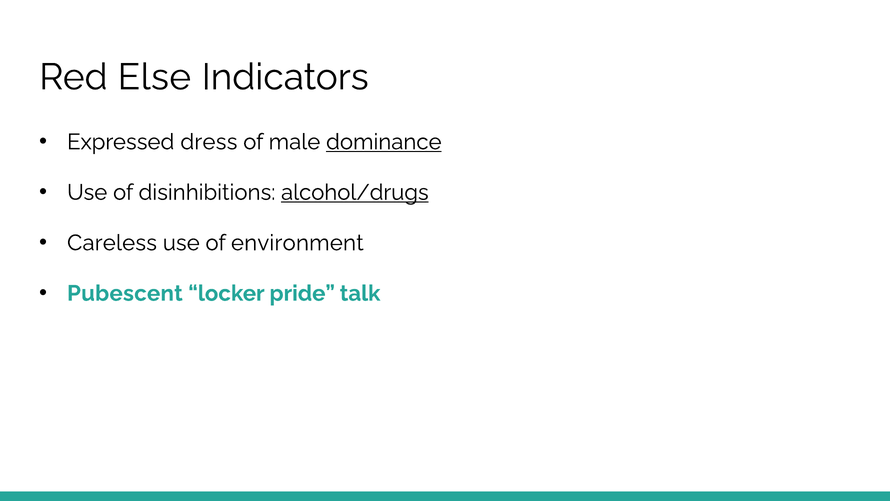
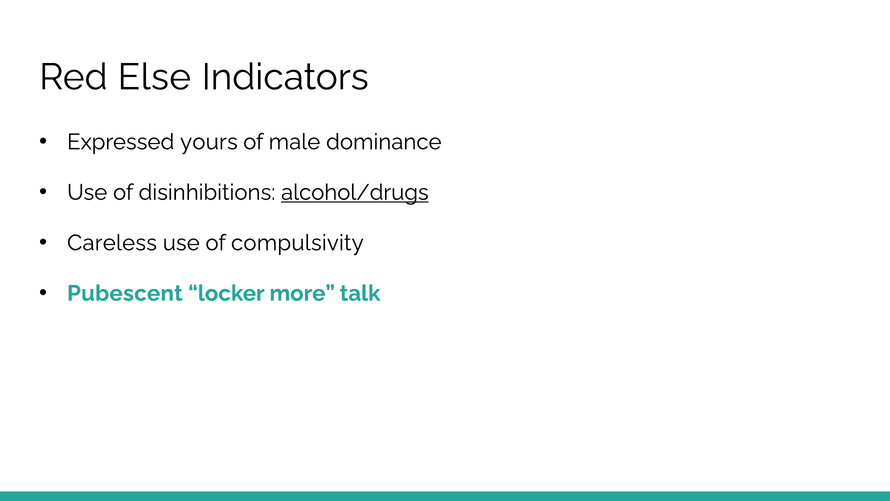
dress: dress -> yours
dominance underline: present -> none
environment: environment -> compulsivity
pride: pride -> more
